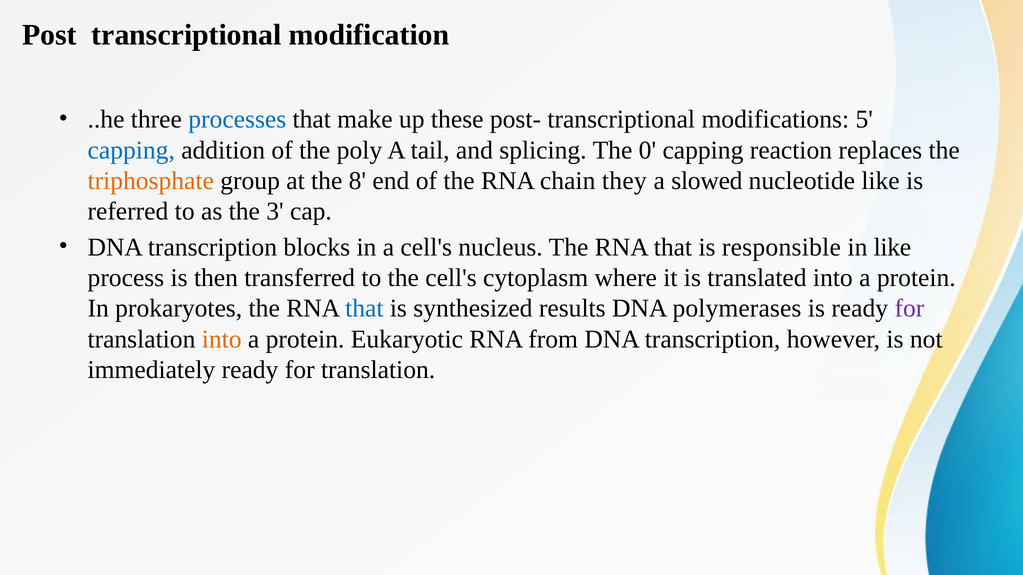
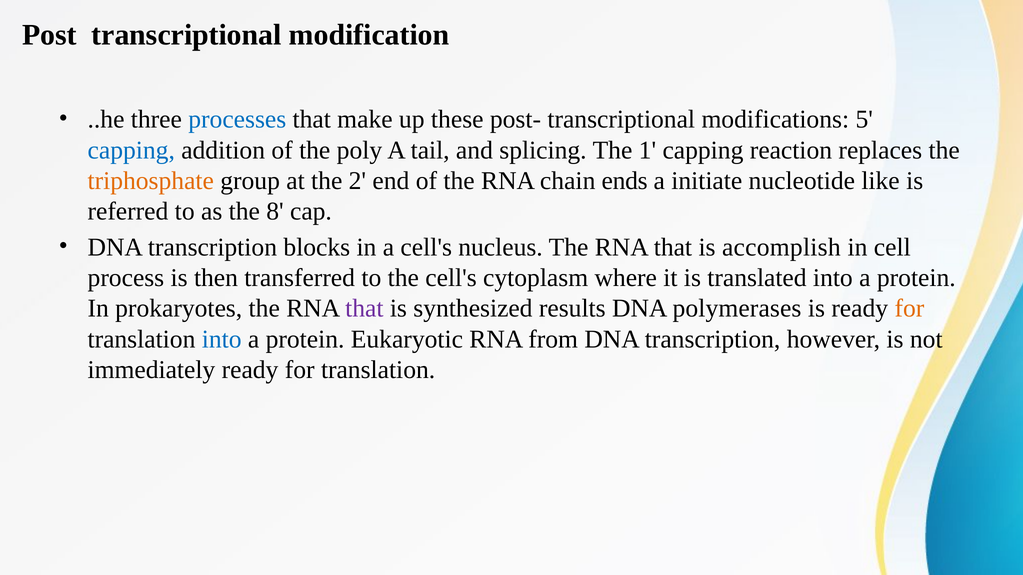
0: 0 -> 1
8: 8 -> 2
they: they -> ends
slowed: slowed -> initiate
3: 3 -> 8
responsible: responsible -> accomplish
in like: like -> cell
that at (364, 309) colour: blue -> purple
for at (909, 309) colour: purple -> orange
into at (222, 339) colour: orange -> blue
